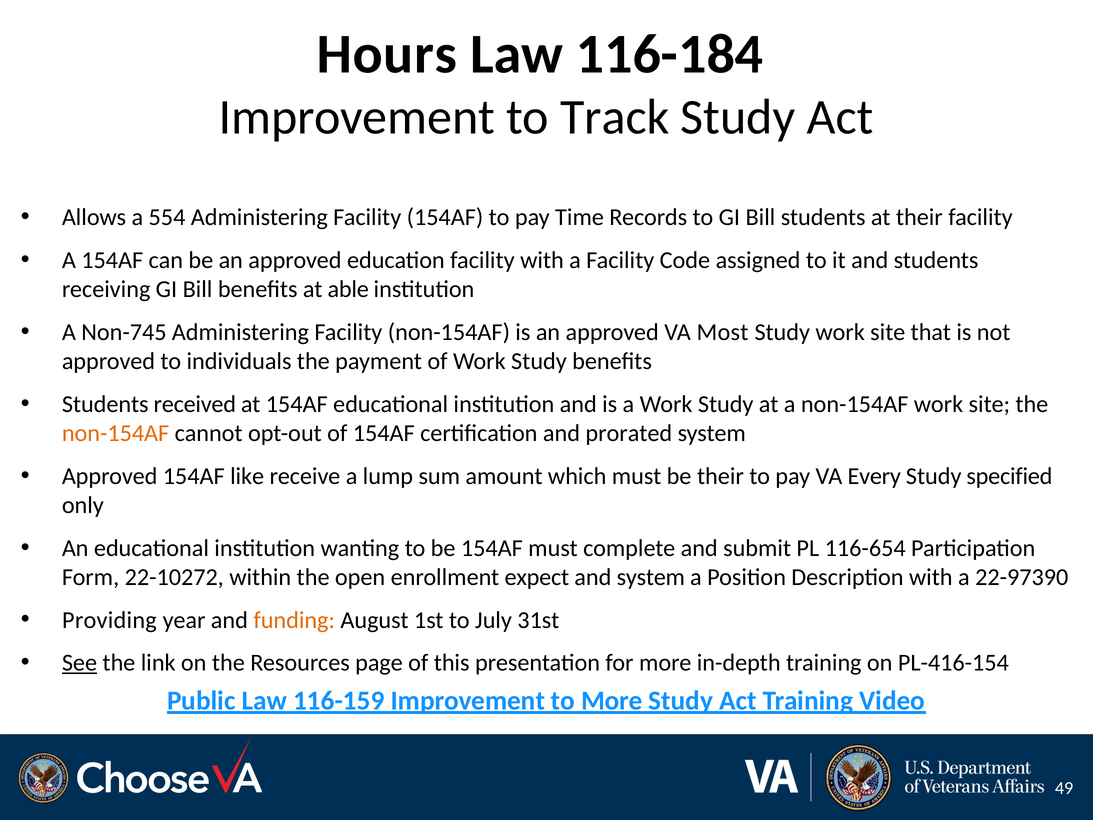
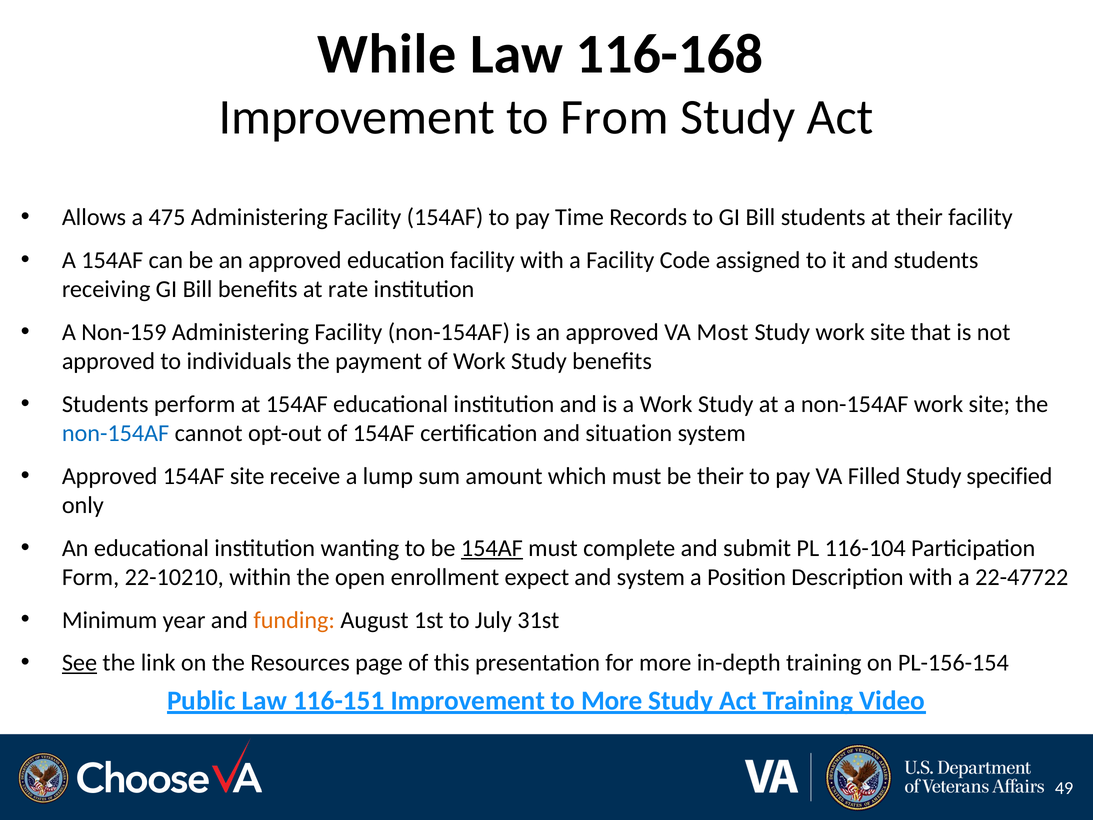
Hours: Hours -> While
116-184: 116-184 -> 116-168
Track: Track -> From
554: 554 -> 475
able: able -> rate
Non-745: Non-745 -> Non-159
received: received -> perform
non-154AF at (116, 433) colour: orange -> blue
prorated: prorated -> situation
154AF like: like -> site
Every: Every -> Filled
154AF at (492, 548) underline: none -> present
116-654: 116-654 -> 116-104
22-10272: 22-10272 -> 22-10210
22-97390: 22-97390 -> 22-47722
Providing: Providing -> Minimum
PL-416-154: PL-416-154 -> PL-156-154
116-159: 116-159 -> 116-151
